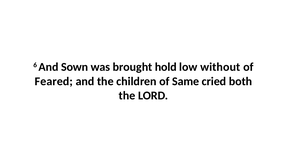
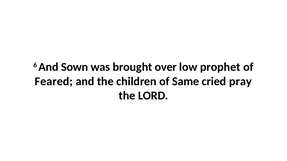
hold: hold -> over
without: without -> prophet
both: both -> pray
